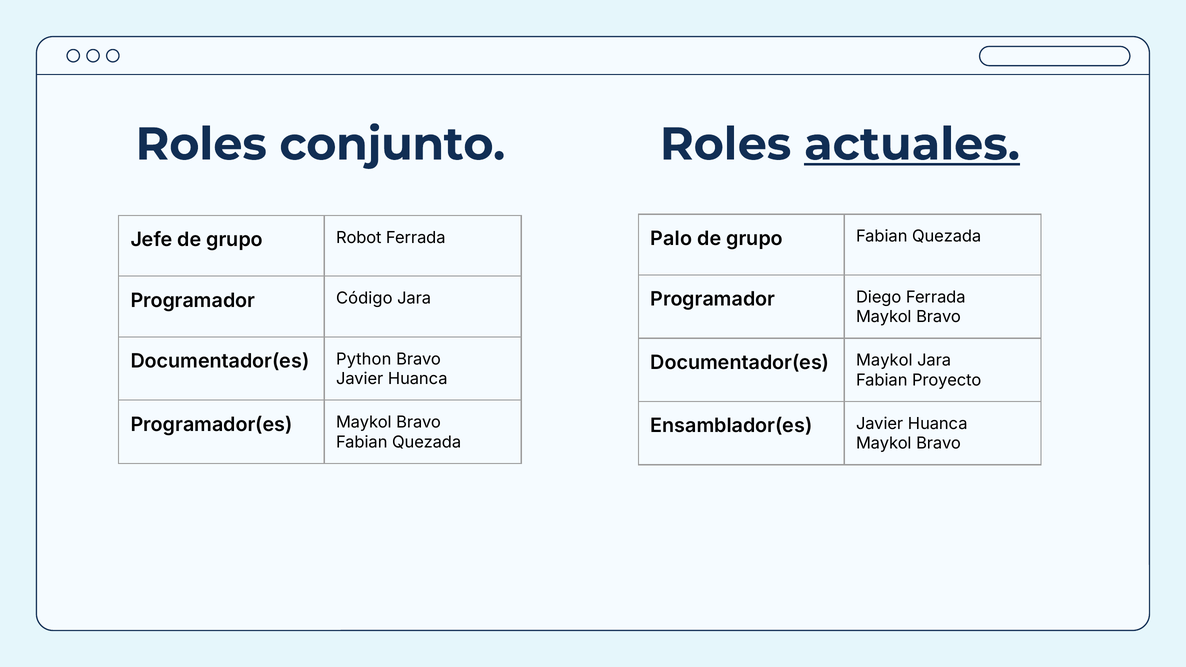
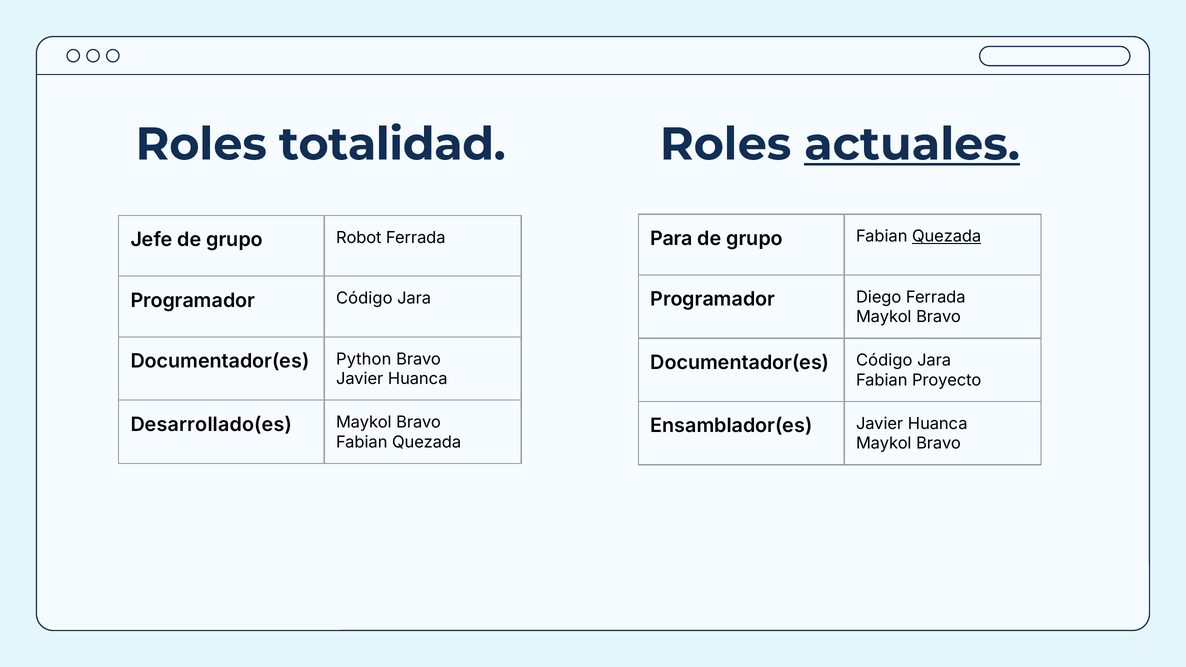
conjunto: conjunto -> totalidad
Palo: Palo -> Para
Quezada at (947, 236) underline: none -> present
Documentador(es Maykol: Maykol -> Código
Programador(es: Programador(es -> Desarrollado(es
